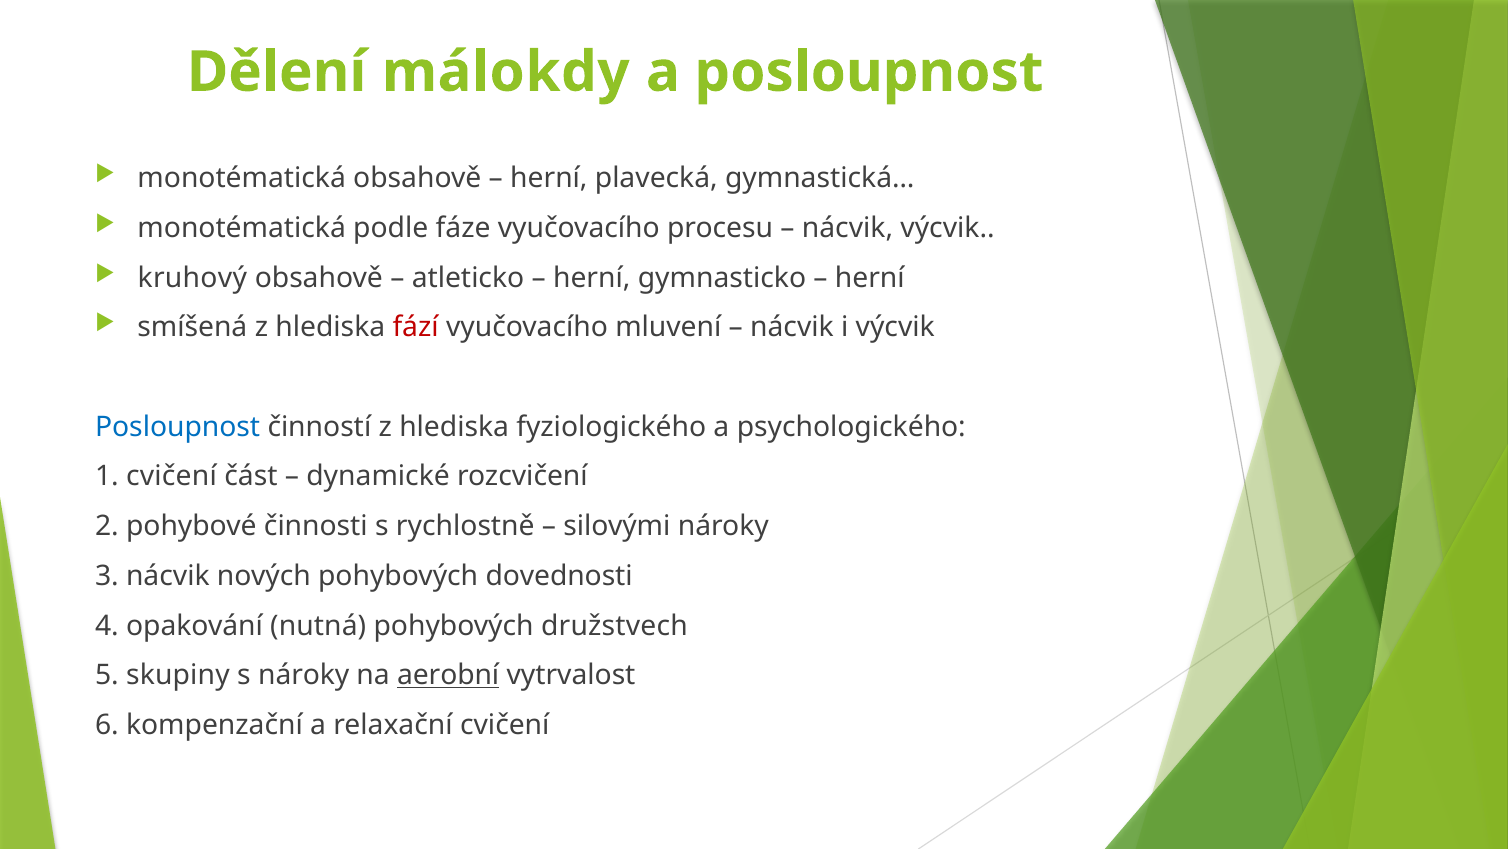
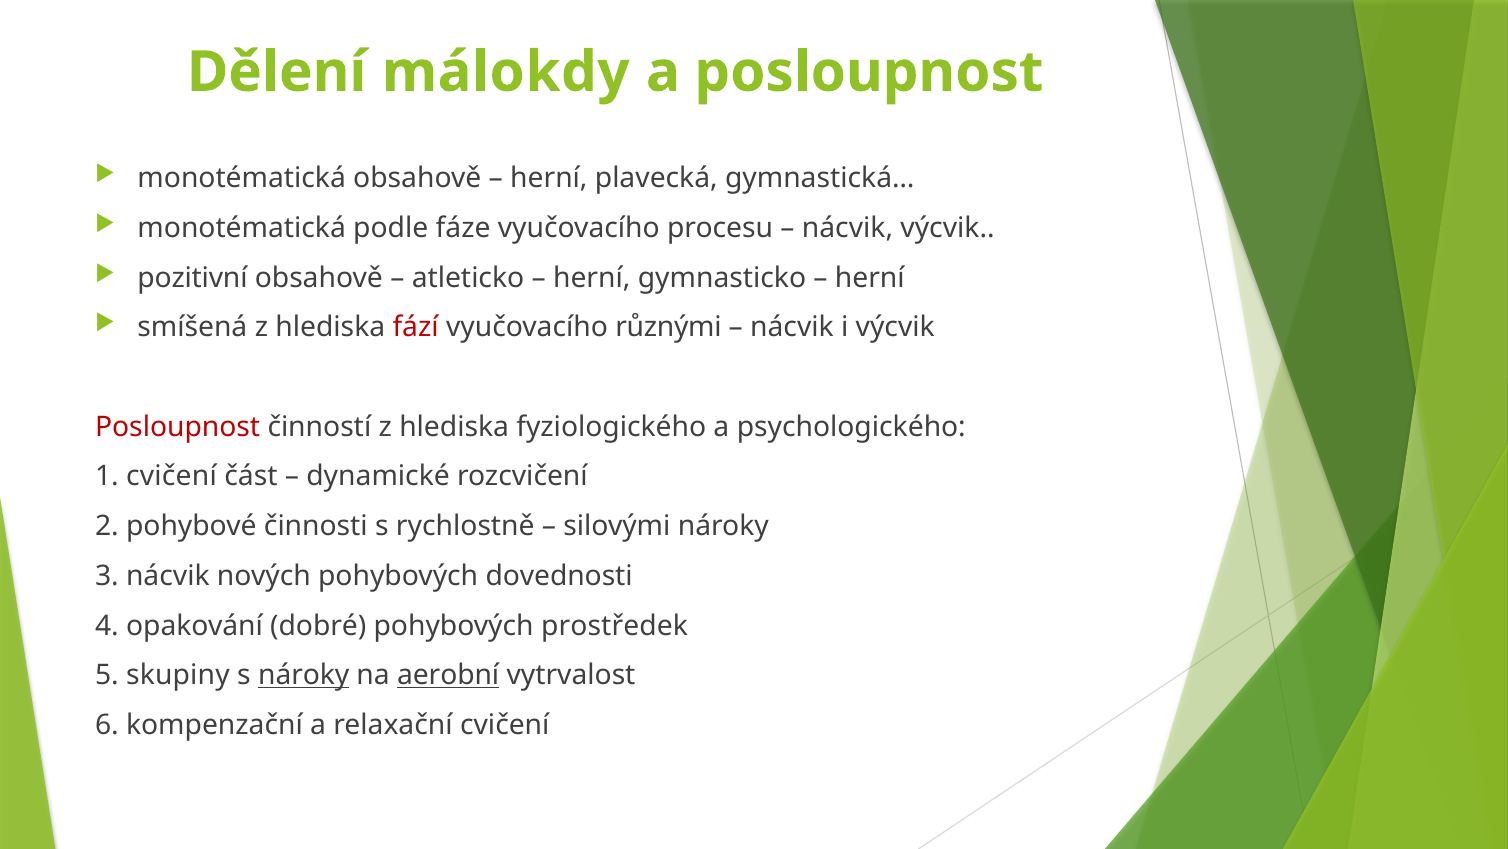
kruhový: kruhový -> pozitivní
mluvení: mluvení -> různými
Posloupnost at (178, 427) colour: blue -> red
nutná: nutná -> dobré
družstvech: družstvech -> prostředek
nároky at (304, 675) underline: none -> present
